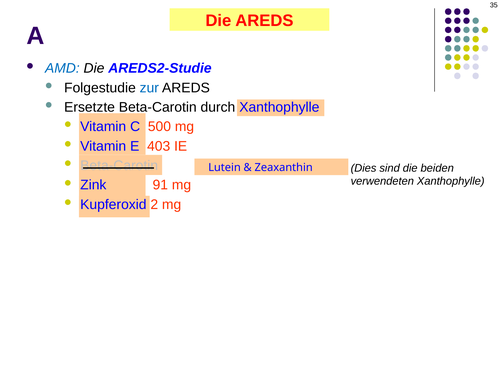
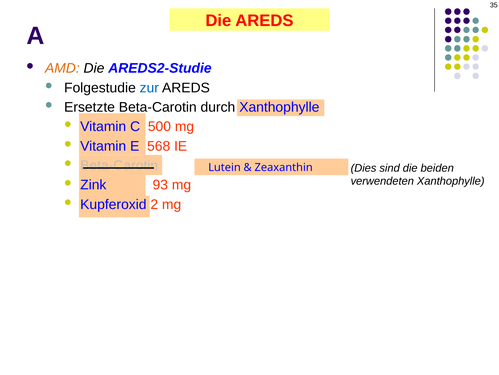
AMD at (62, 68) colour: blue -> orange
403: 403 -> 568
91: 91 -> 93
